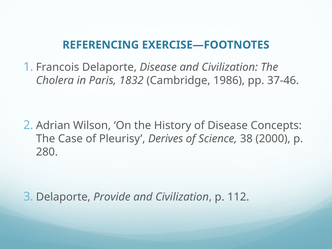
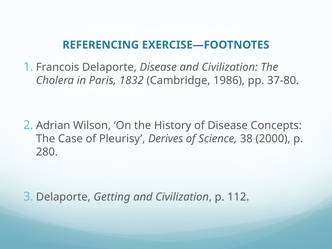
37-46: 37-46 -> 37-80
Provide: Provide -> Getting
